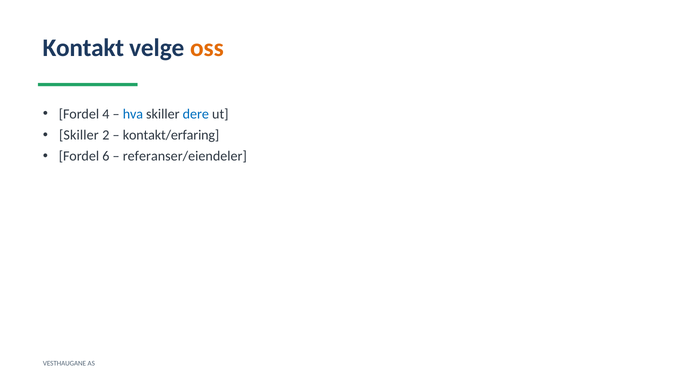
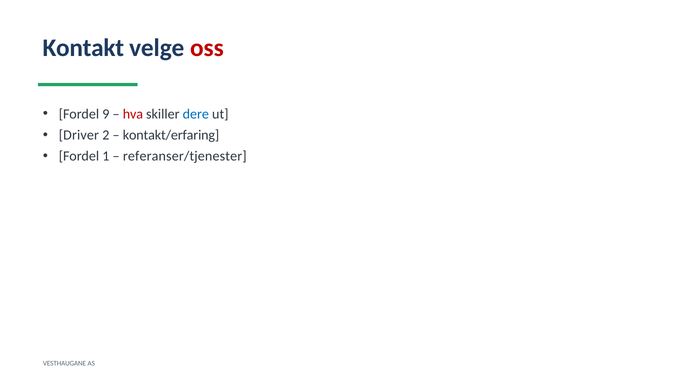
oss colour: orange -> red
4: 4 -> 9
hva colour: blue -> red
Skiller at (79, 135): Skiller -> Driver
6: 6 -> 1
referanser/eiendeler: referanser/eiendeler -> referanser/tjenester
